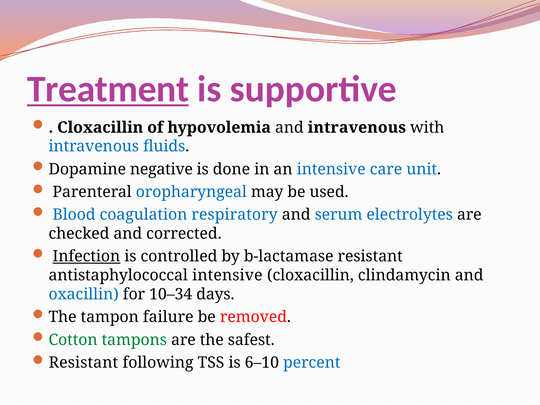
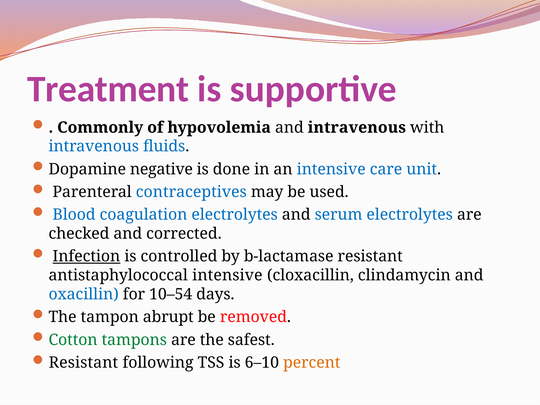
Treatment underline: present -> none
Cloxacillin at (100, 128): Cloxacillin -> Commonly
oropharyngeal: oropharyngeal -> contraceptives
coagulation respiratory: respiratory -> electrolytes
10–34: 10–34 -> 10–54
failure: failure -> abrupt
percent colour: blue -> orange
